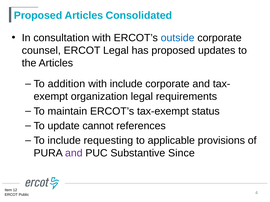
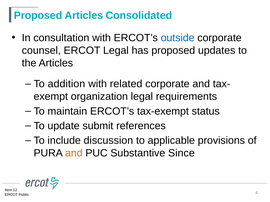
with include: include -> related
cannot: cannot -> submit
requesting: requesting -> discussion
and at (74, 153) colour: purple -> orange
